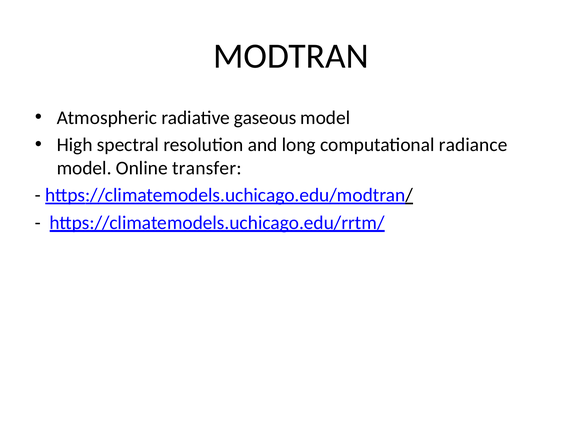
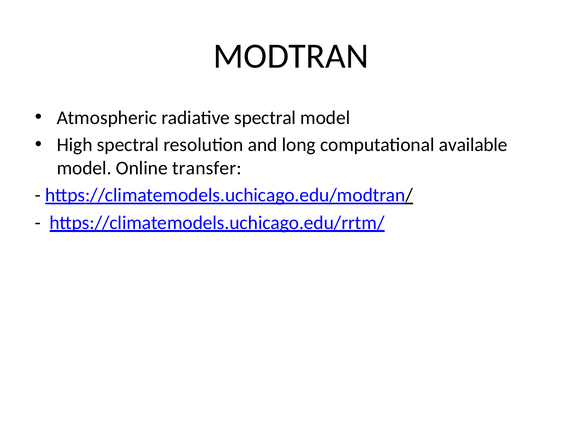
radiative gaseous: gaseous -> spectral
radiance: radiance -> available
